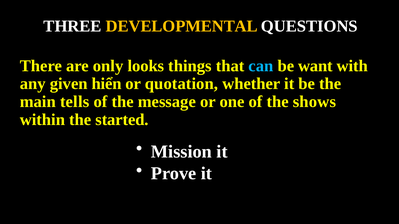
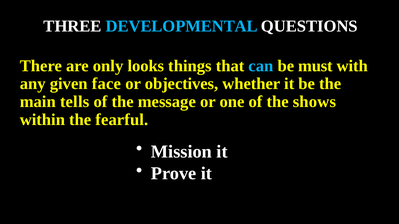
DEVELOPMENTAL colour: yellow -> light blue
want: want -> must
hiển: hiển -> face
quotation: quotation -> objectives
started: started -> fearful
